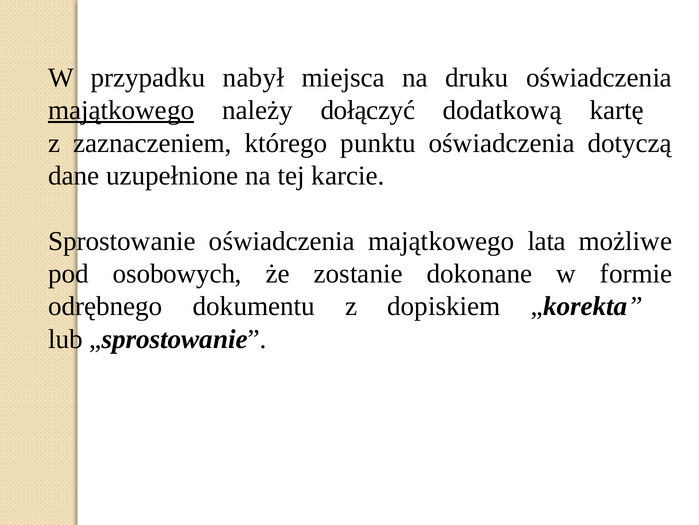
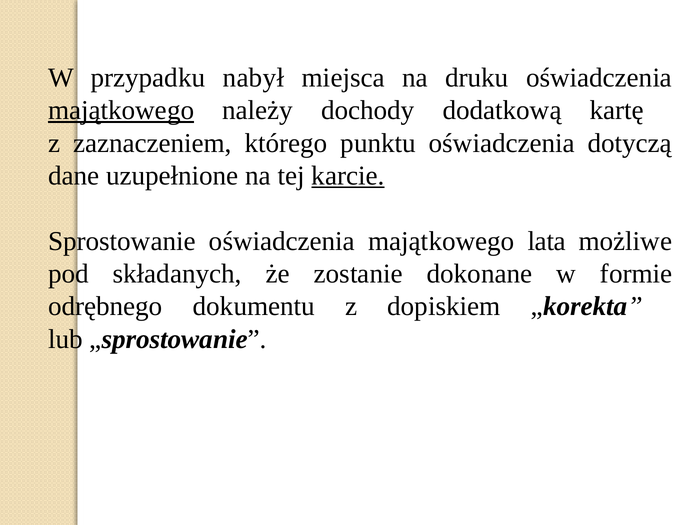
dołączyć: dołączyć -> dochody
karcie underline: none -> present
osobowych: osobowych -> składanych
